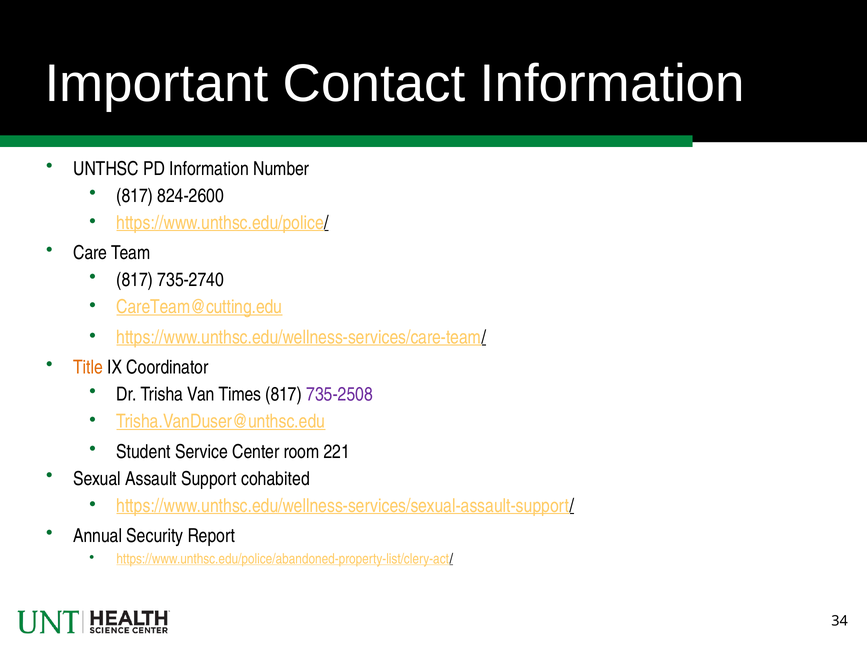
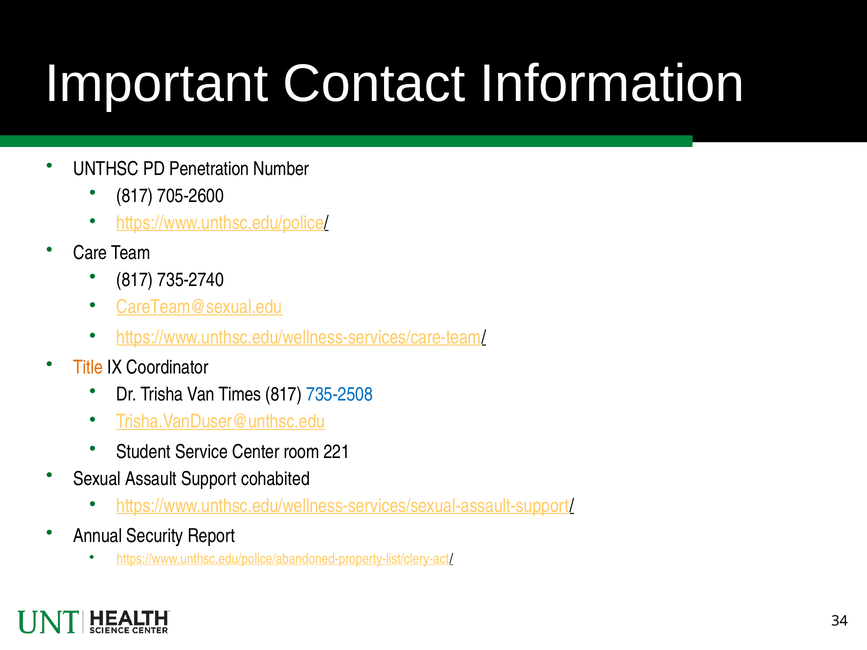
PD Information: Information -> Penetration
824-2600: 824-2600 -> 705-2600
CareTeam@cutting.edu: CareTeam@cutting.edu -> CareTeam@sexual.edu
735-2508 colour: purple -> blue
